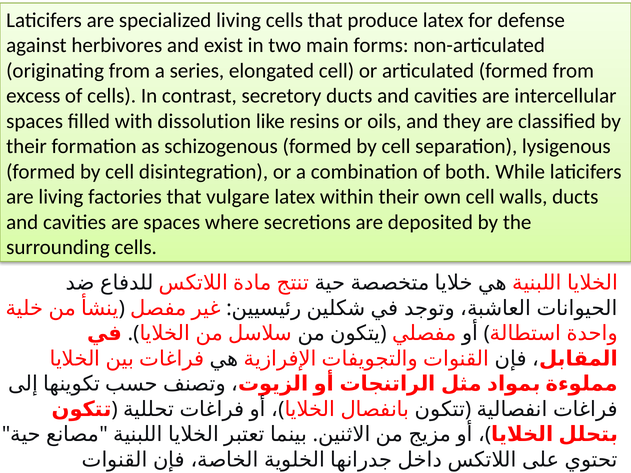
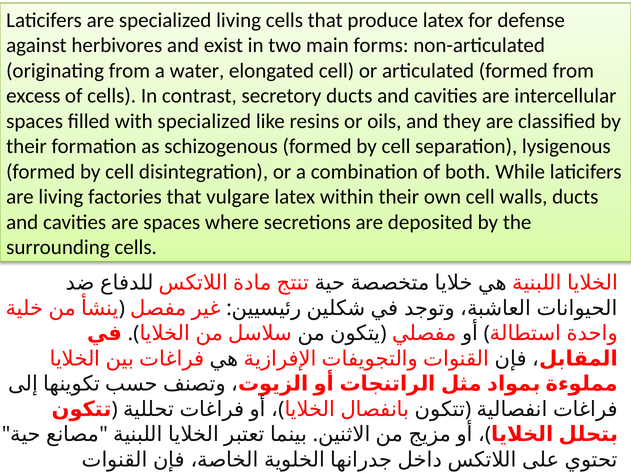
series: series -> water
with dissolution: dissolution -> specialized
